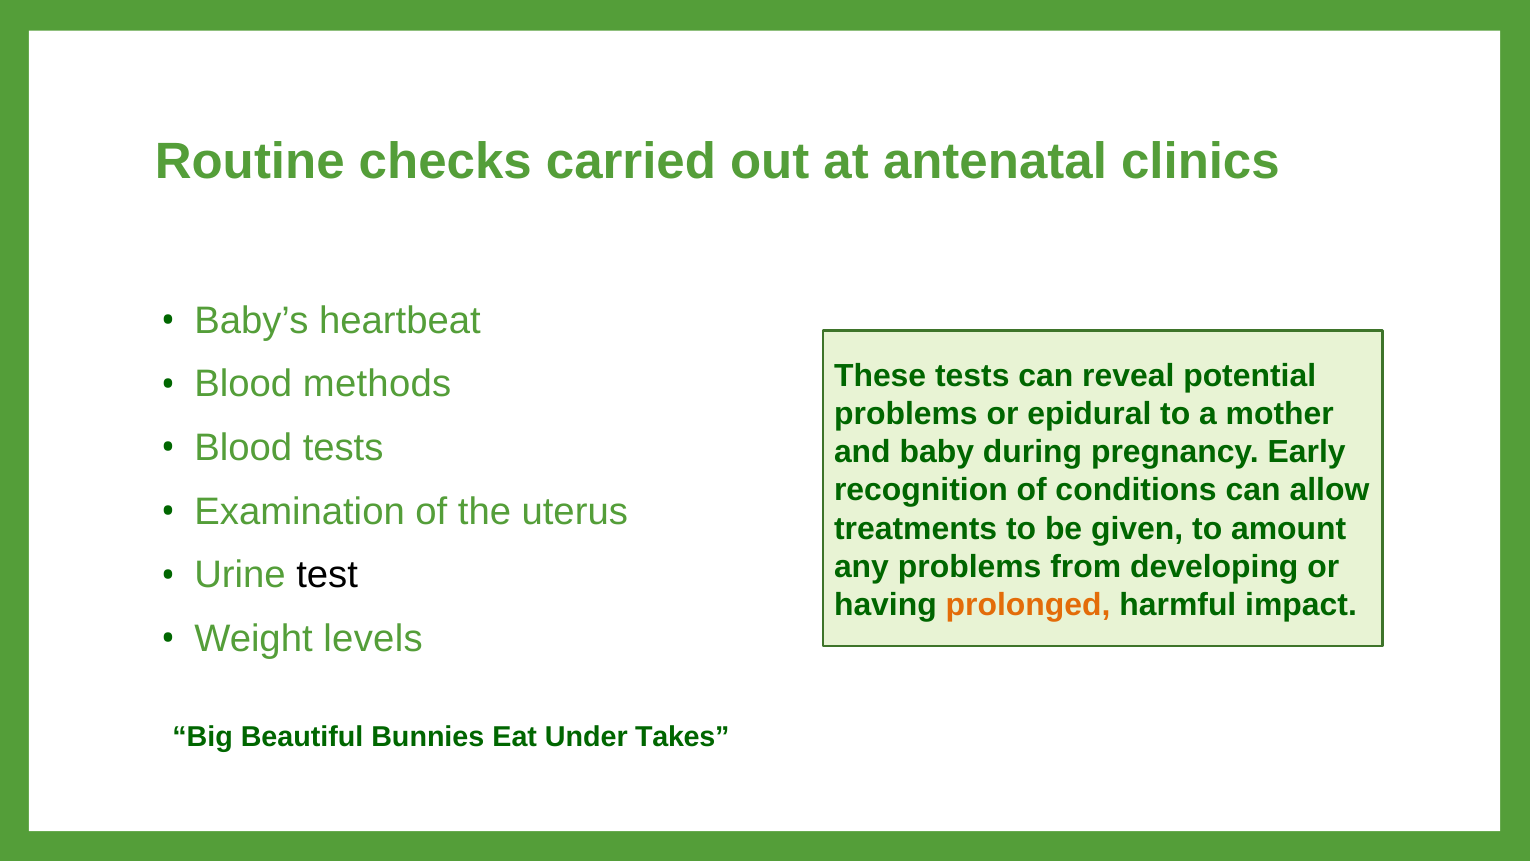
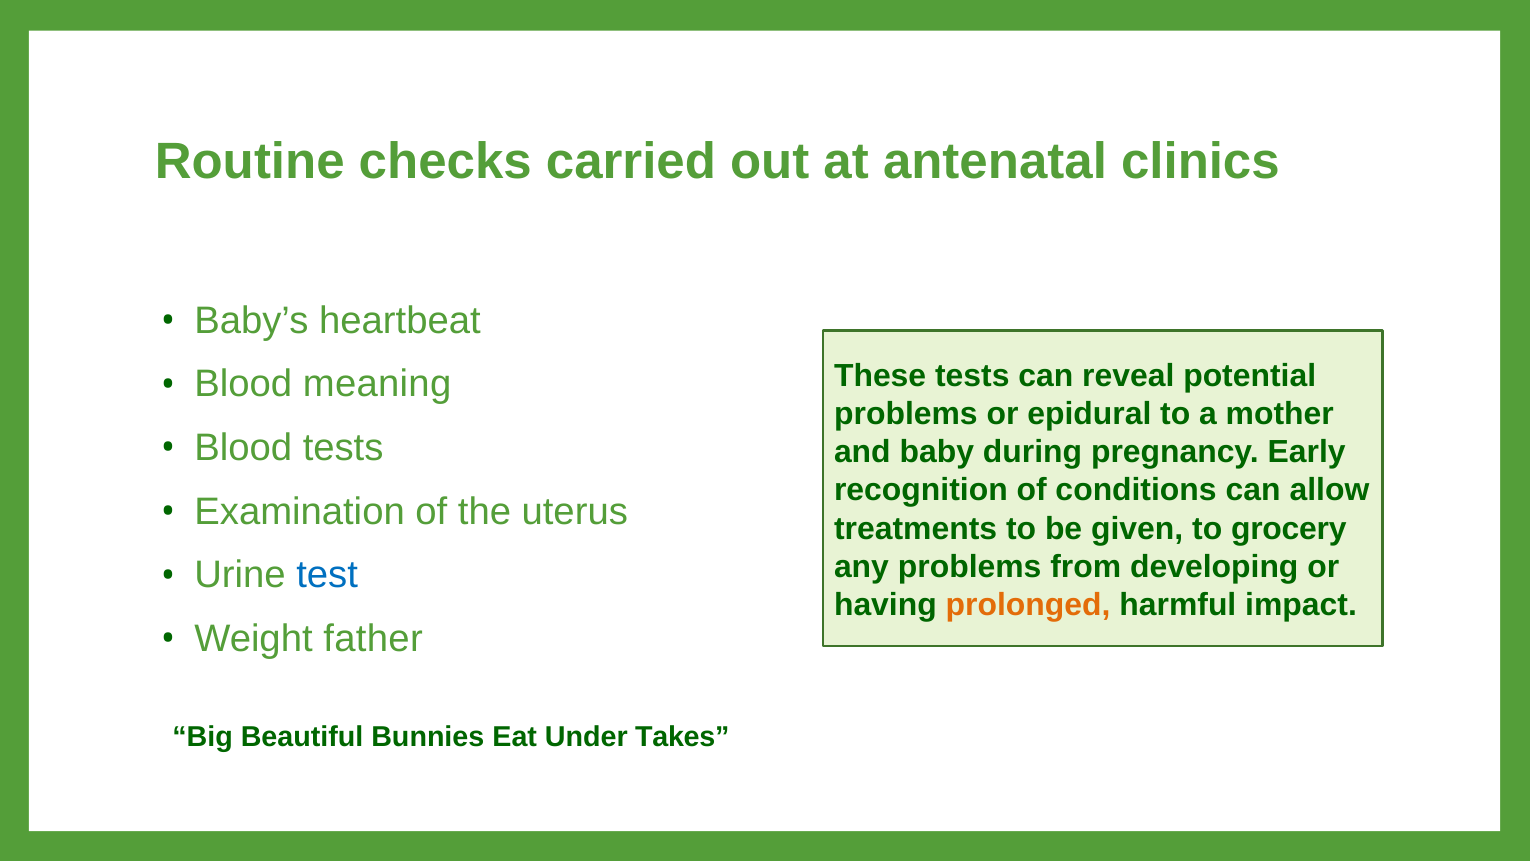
methods: methods -> meaning
amount: amount -> grocery
test colour: black -> blue
levels: levels -> father
